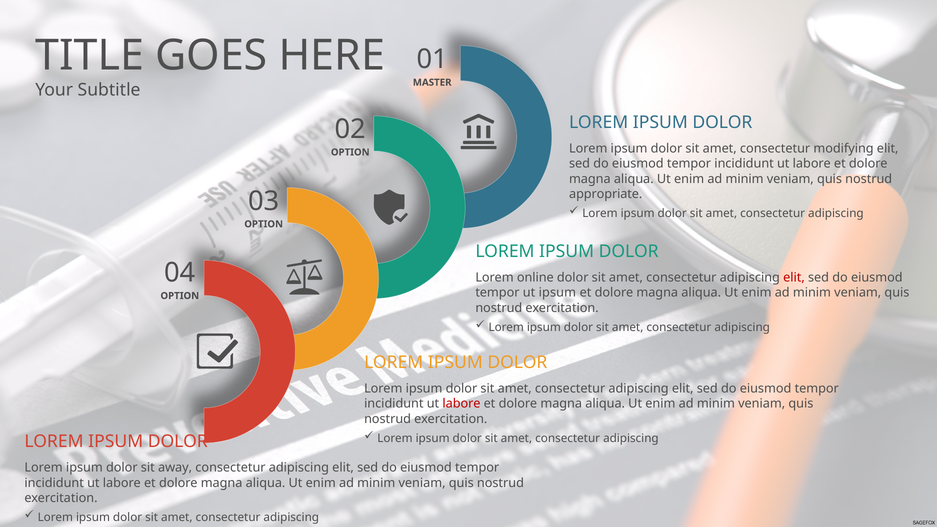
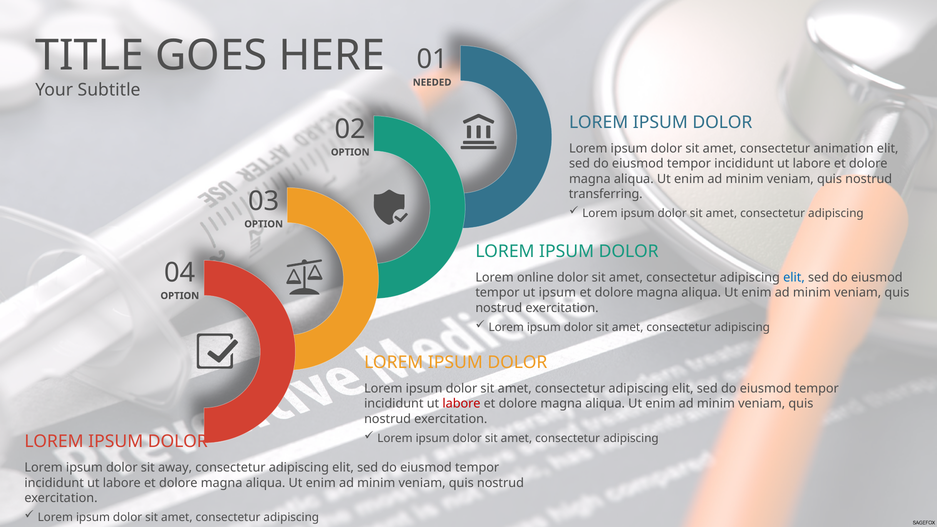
MASTER: MASTER -> NEEDED
modifying: modifying -> animation
appropriate: appropriate -> transferring
elit at (794, 278) colour: red -> blue
